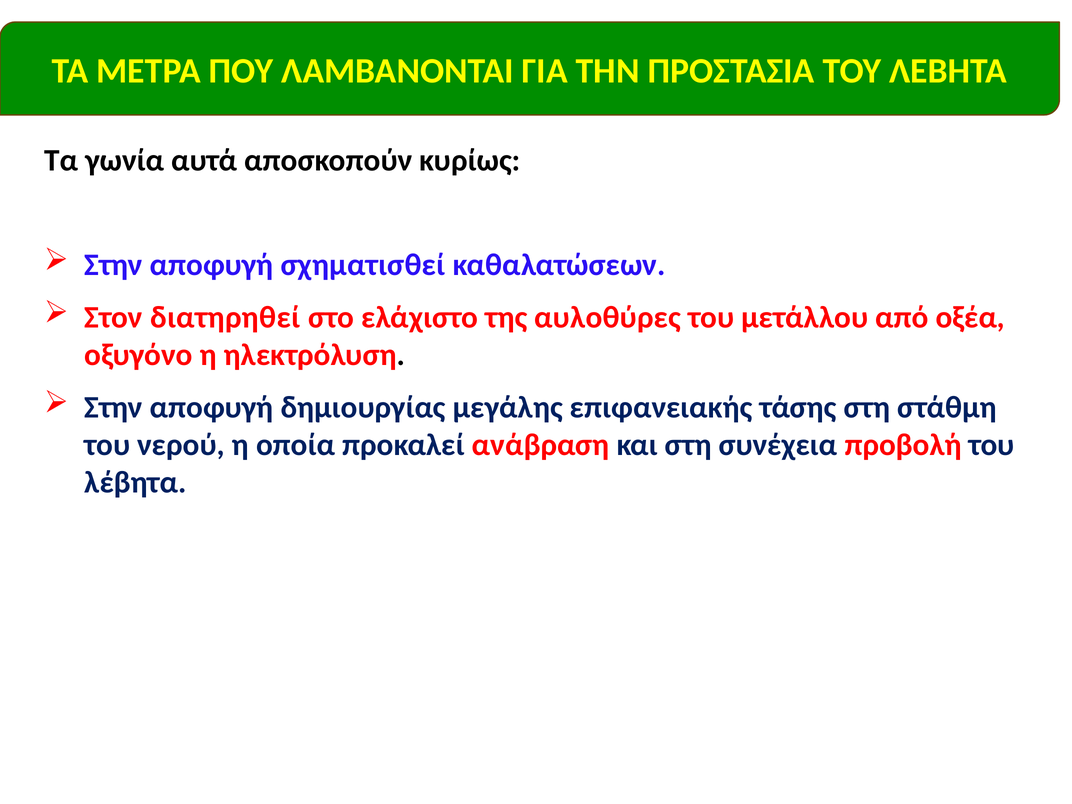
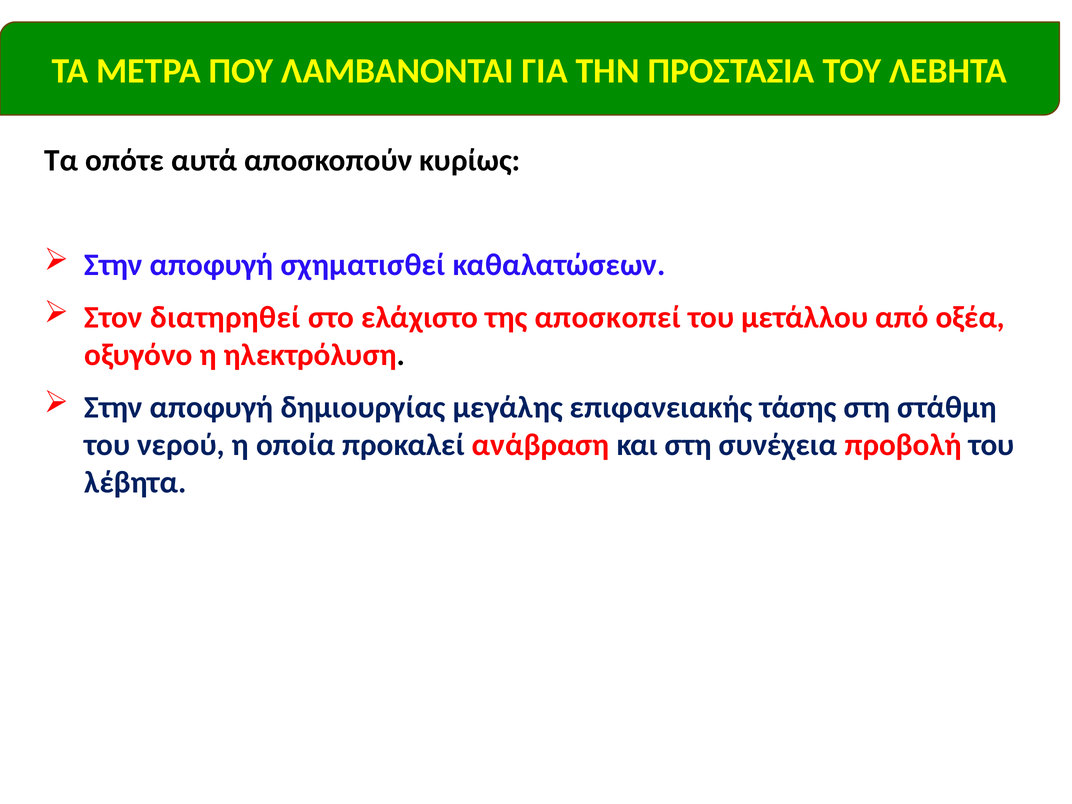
γωνία: γωνία -> οπότε
αυλοθύρες: αυλοθύρες -> αποσκοπεί
